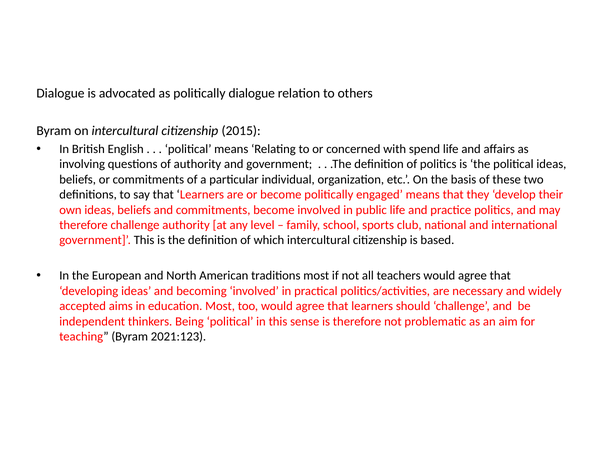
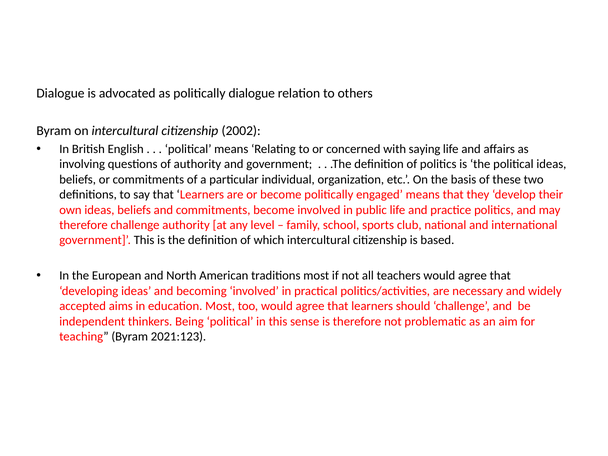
2015: 2015 -> 2002
spend: spend -> saying
